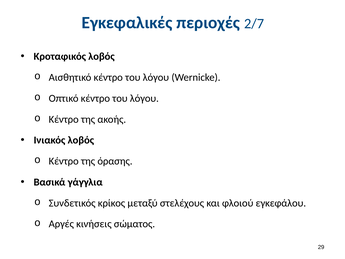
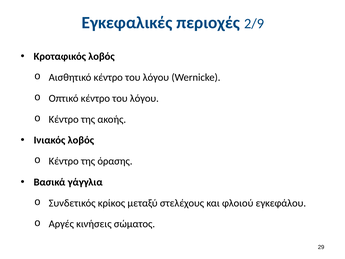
2/7: 2/7 -> 2/9
